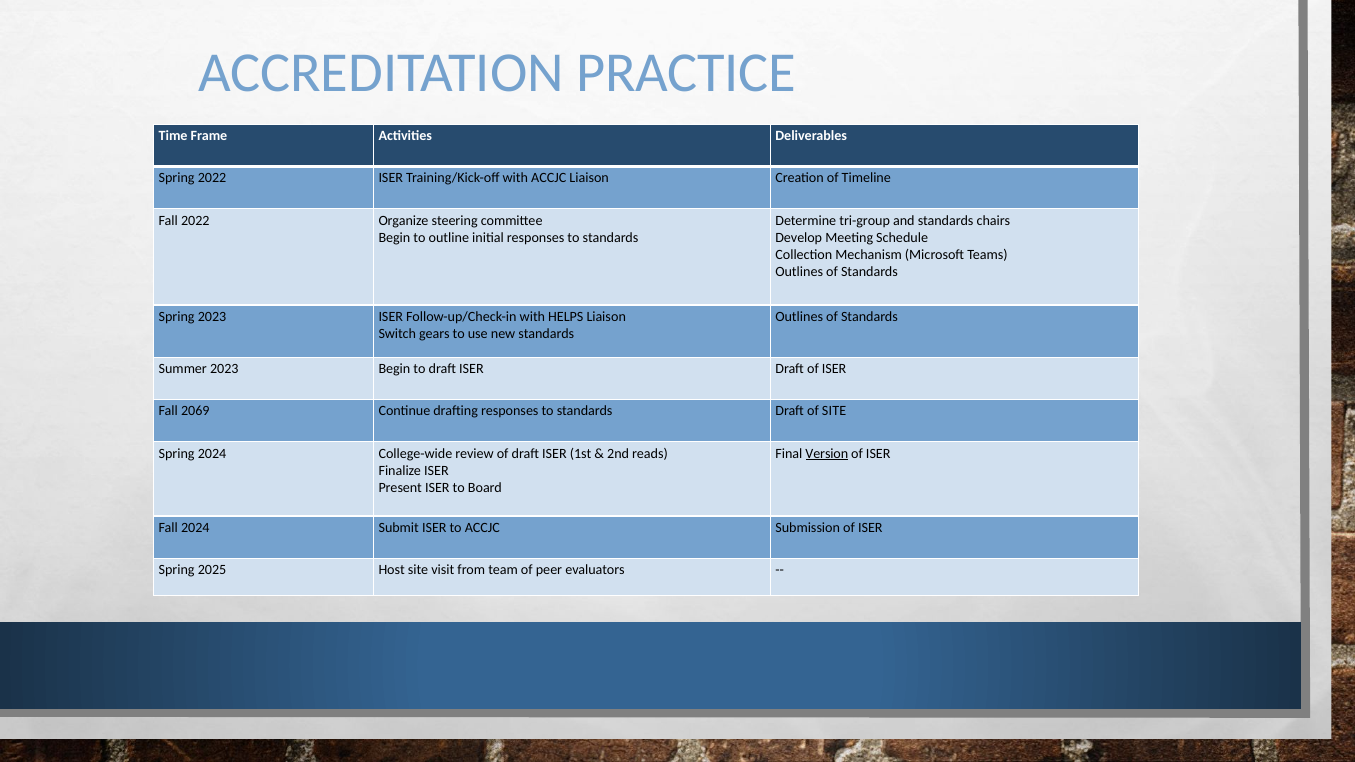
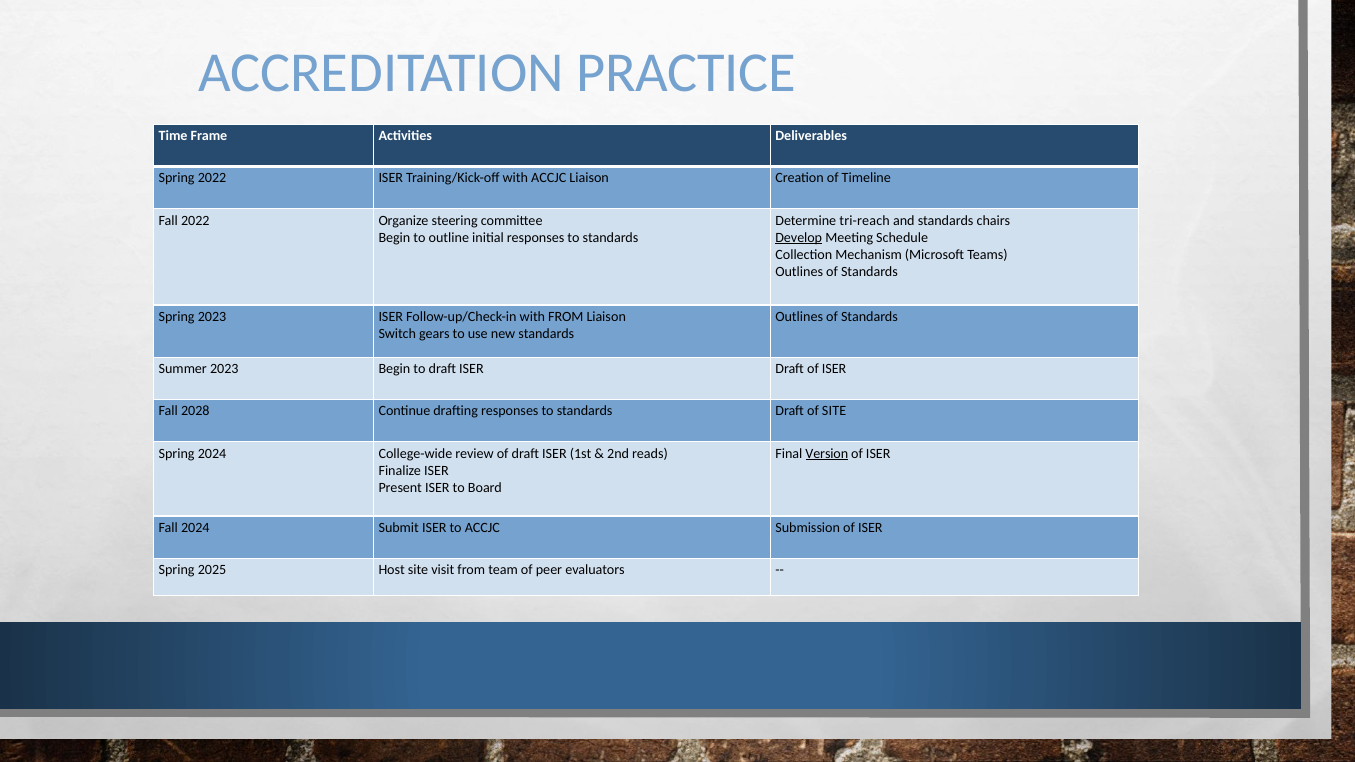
tri-group: tri-group -> tri-reach
Develop underline: none -> present
with HELPS: HELPS -> FROM
2069: 2069 -> 2028
